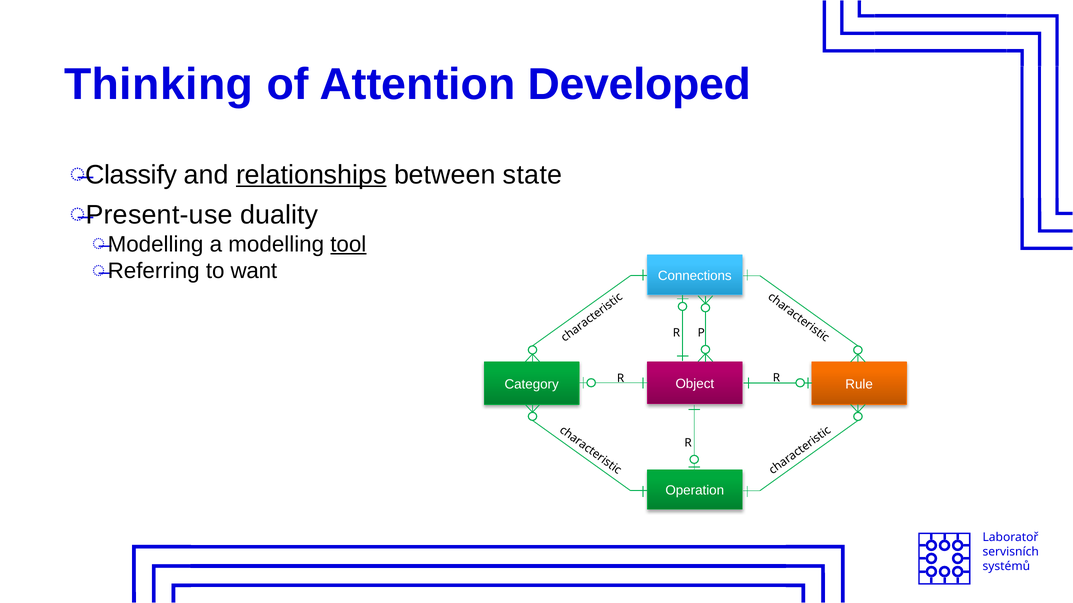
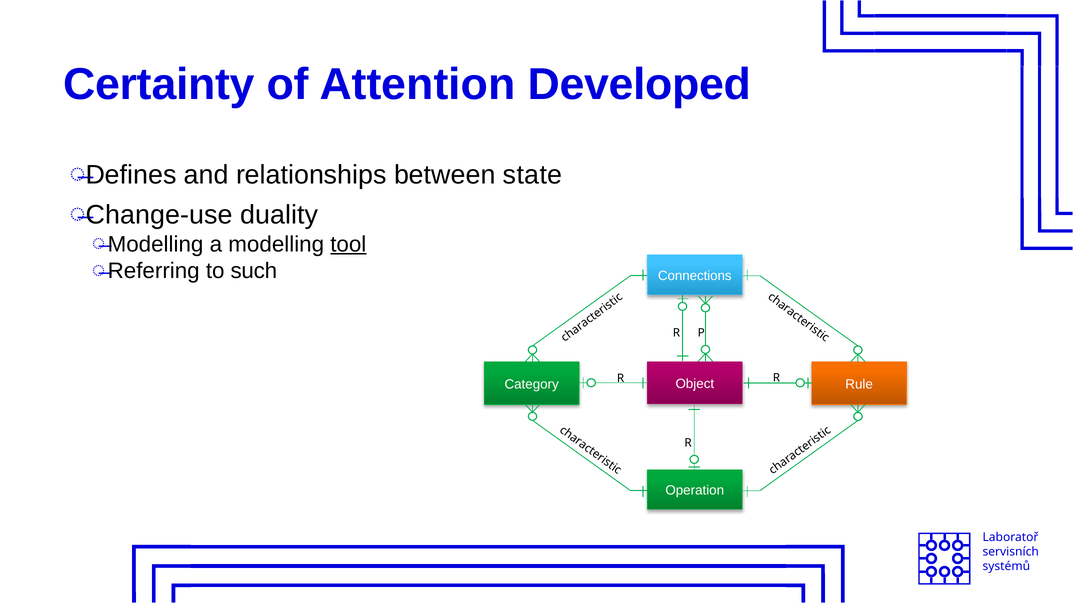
Thinking: Thinking -> Certainty
Classify: Classify -> Defines
relationships underline: present -> none
Present-use: Present-use -> Change-use
want: want -> such
